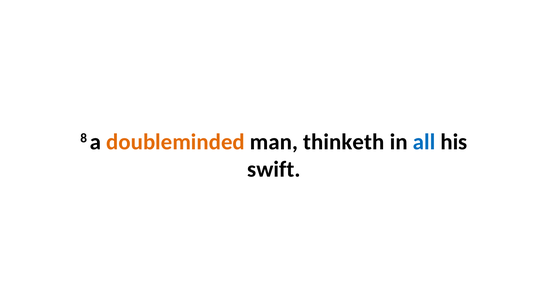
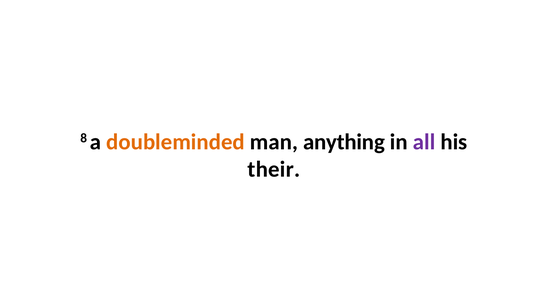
thinketh: thinketh -> anything
all colour: blue -> purple
swift: swift -> their
